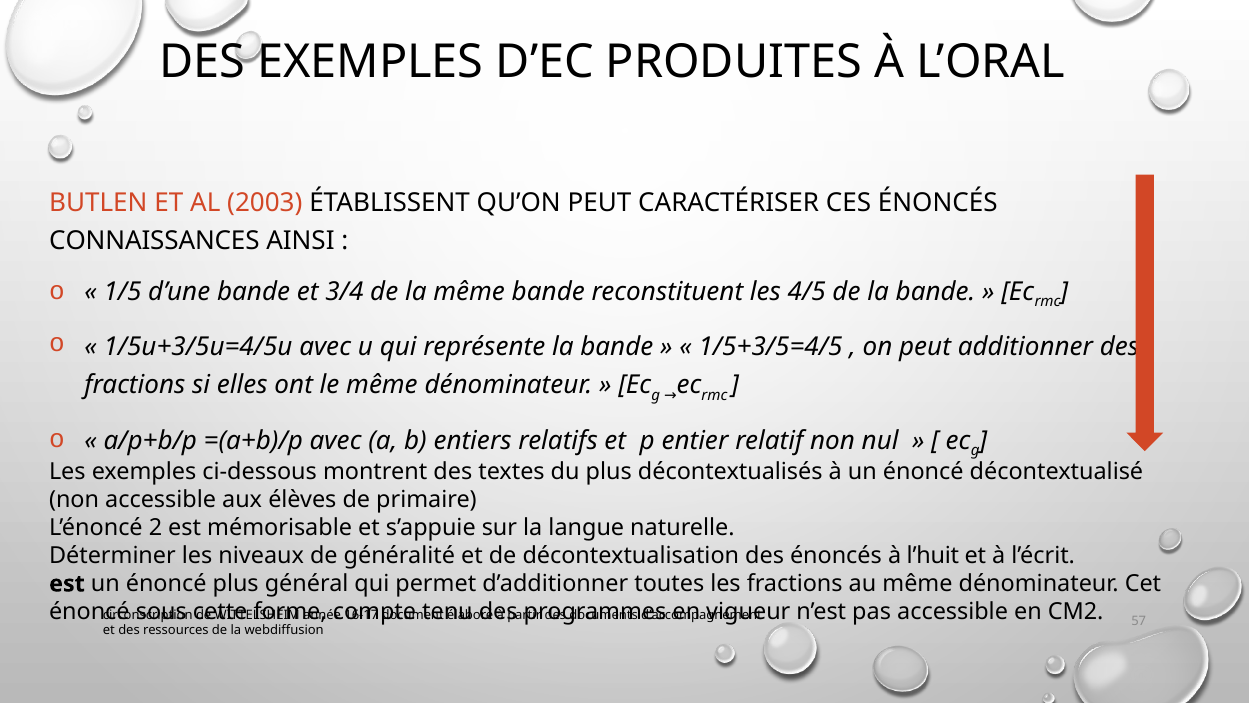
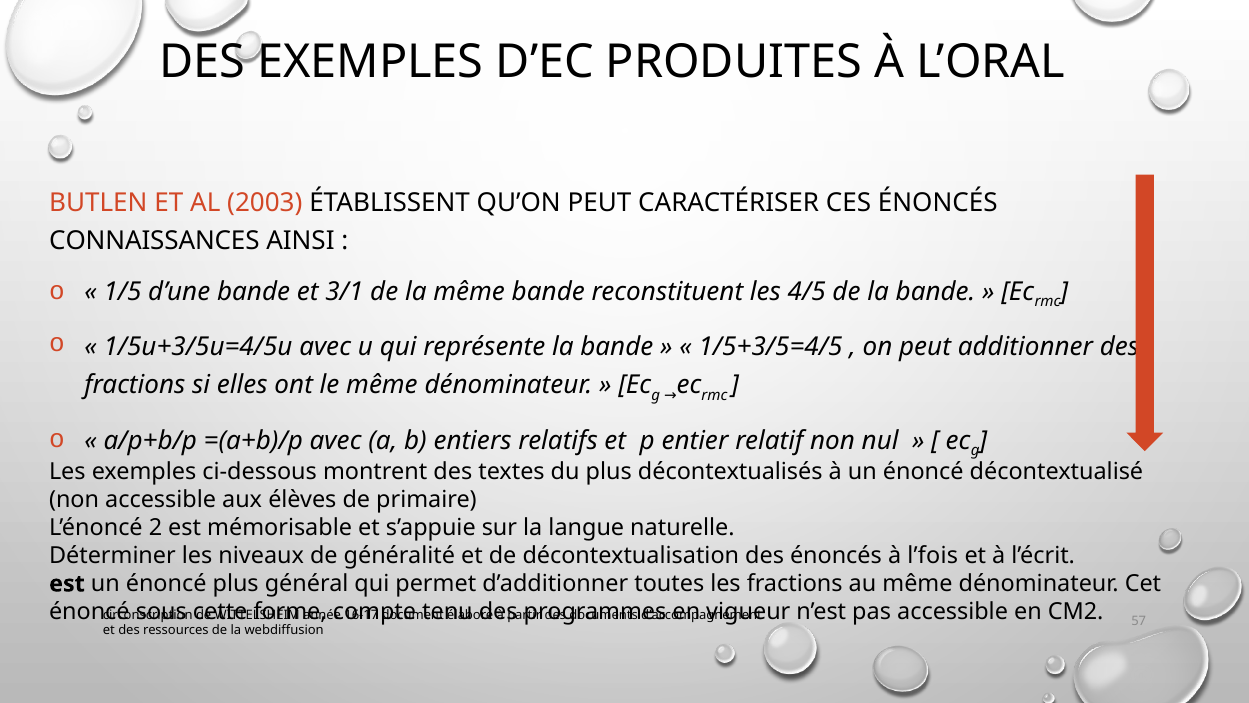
3/4: 3/4 -> 3/1
l’huit: l’huit -> l’fois
